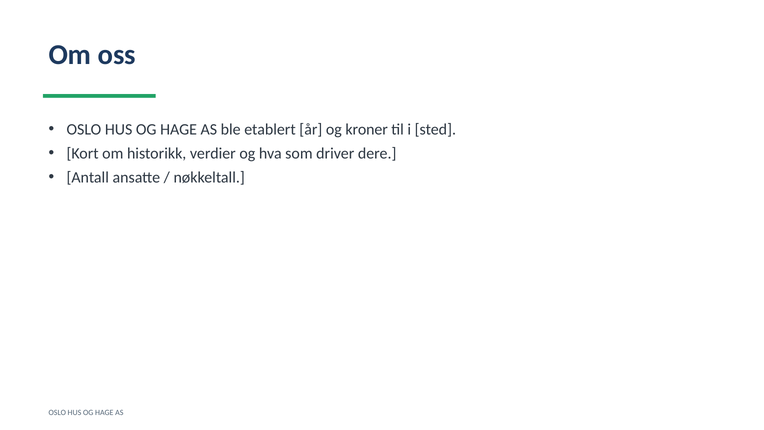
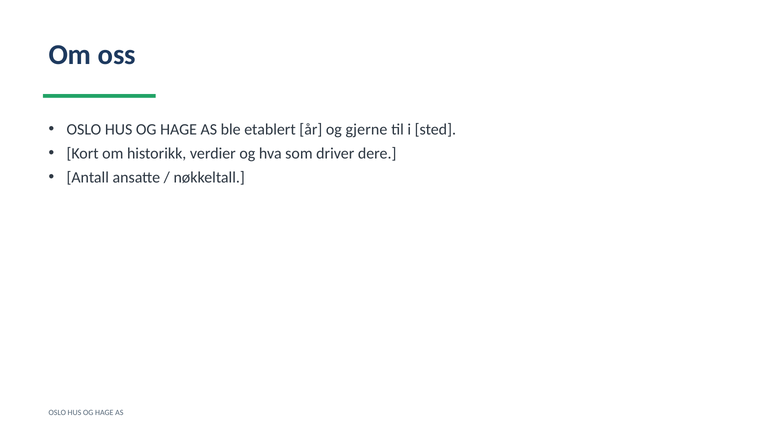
kroner: kroner -> gjerne
